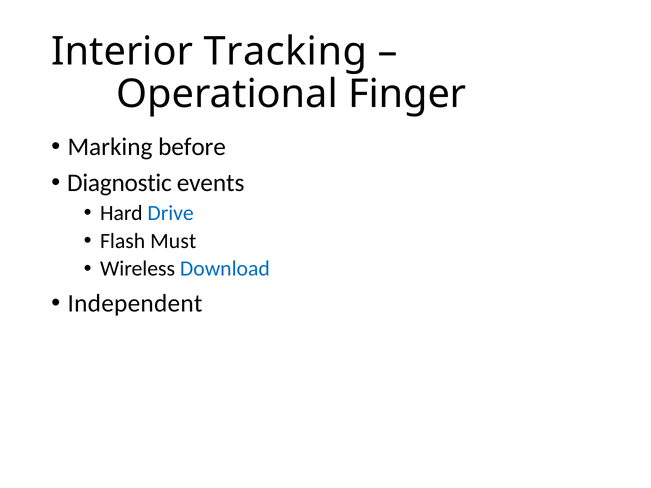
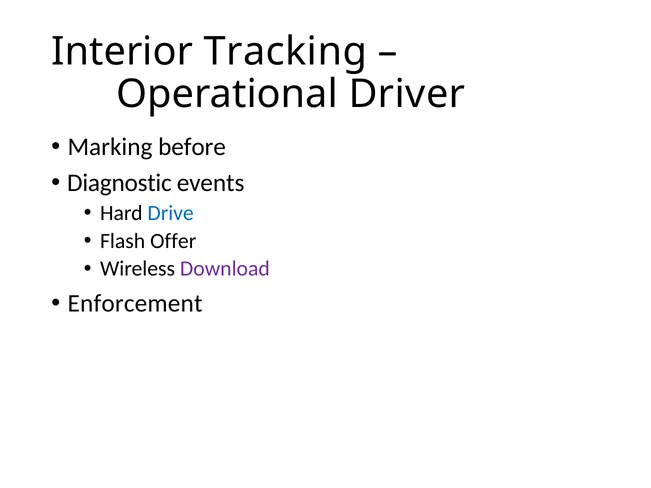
Finger: Finger -> Driver
Must: Must -> Offer
Download colour: blue -> purple
Independent: Independent -> Enforcement
